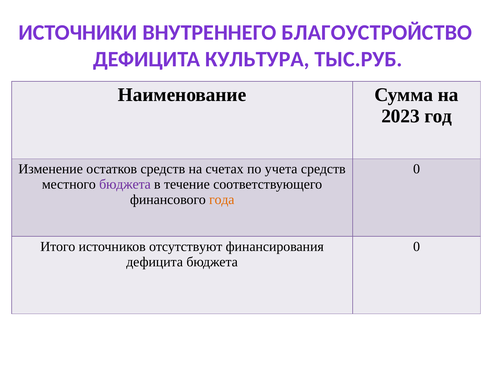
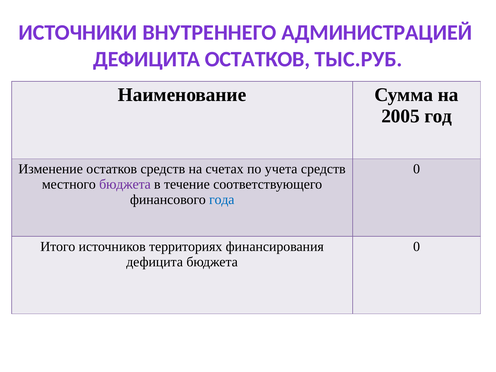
БЛАГОУСТРОЙСТВО: БЛАГОУСТРОЙСТВО -> АДМИНИСТРАЦИЕЙ
ДЕФИЦИТА КУЛЬТУРА: КУЛЬТУРА -> ОСТАТКОВ
2023: 2023 -> 2005
года colour: orange -> blue
отсутствуют: отсутствуют -> территориях
